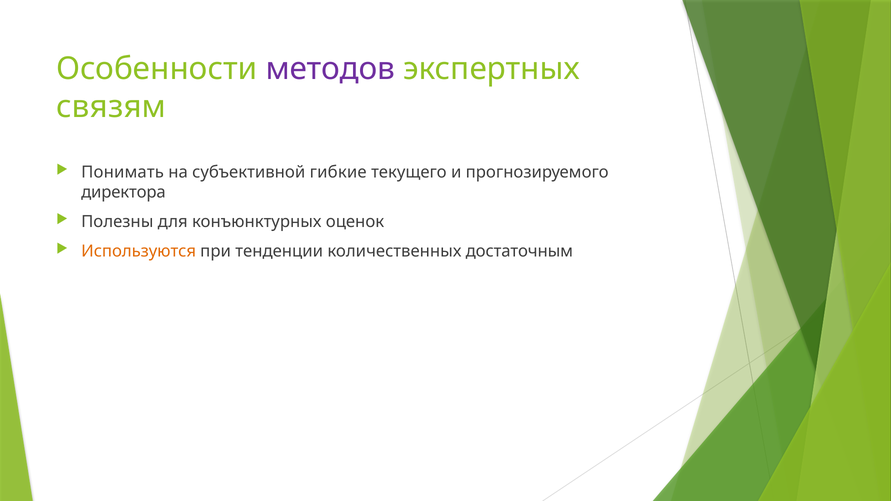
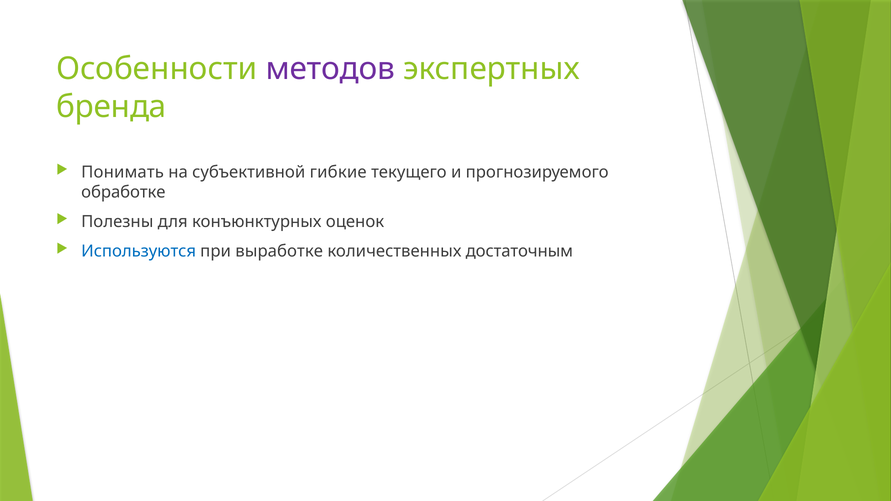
связям: связям -> бренда
директора: директора -> обработке
Используются colour: orange -> blue
тенденции: тенденции -> выработке
